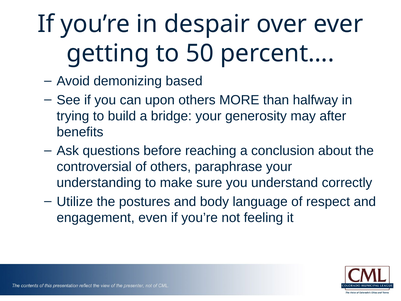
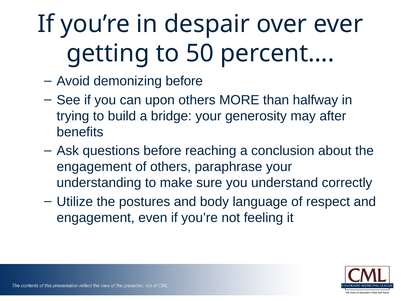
demonizing based: based -> before
controversial at (94, 167): controversial -> engagement
